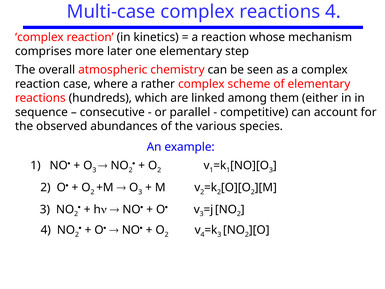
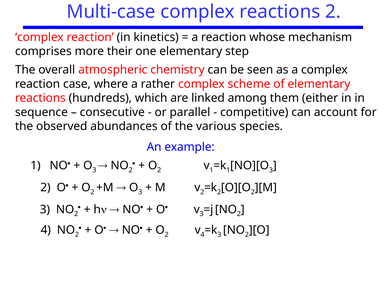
reactions 4: 4 -> 2
later: later -> their
